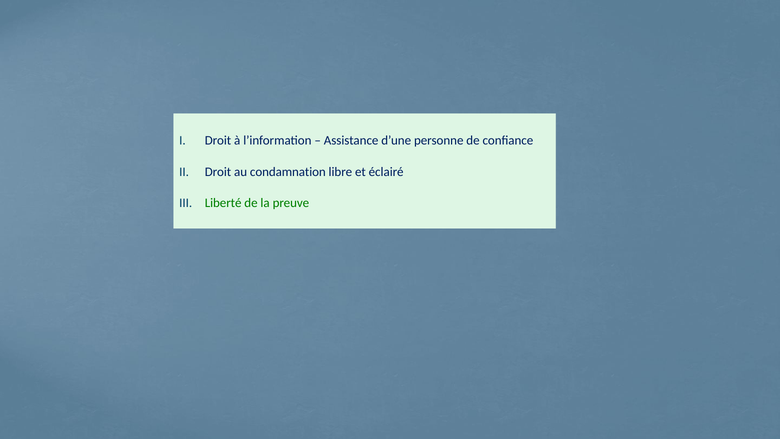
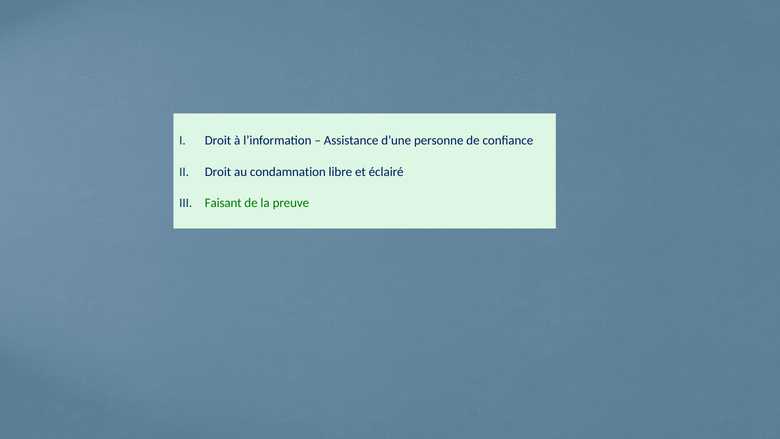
Liberté: Liberté -> Faisant
